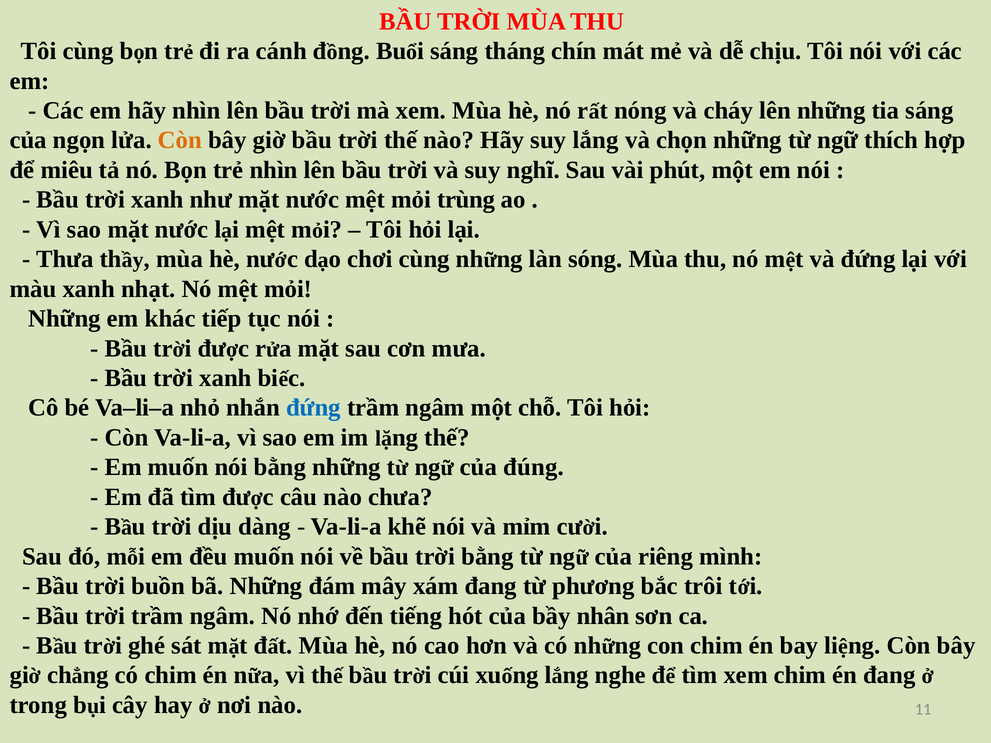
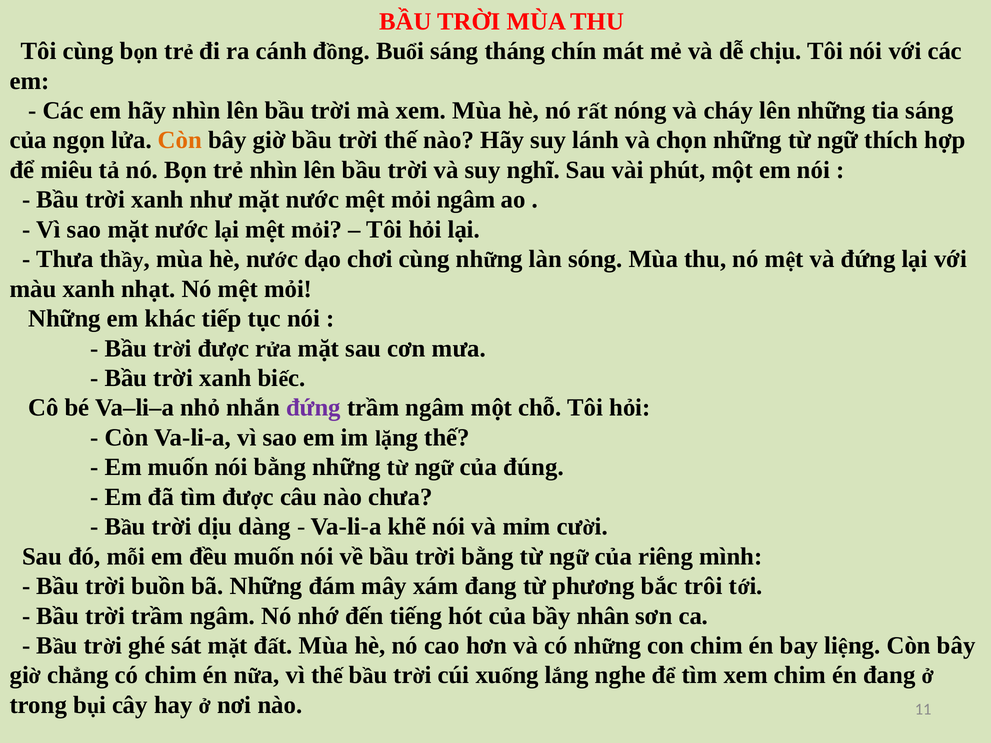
suy lắng: lắng -> lánh
mỏi trùng: trùng -> ngâm
đứng at (314, 408) colour: blue -> purple
